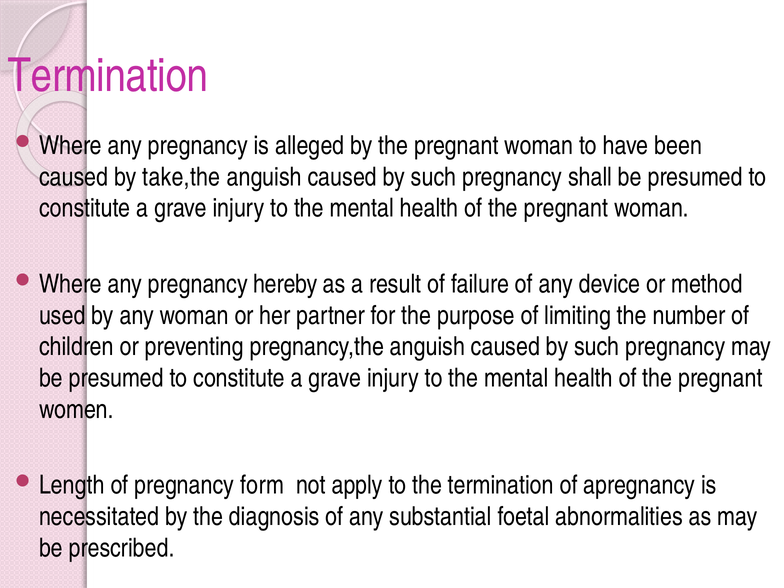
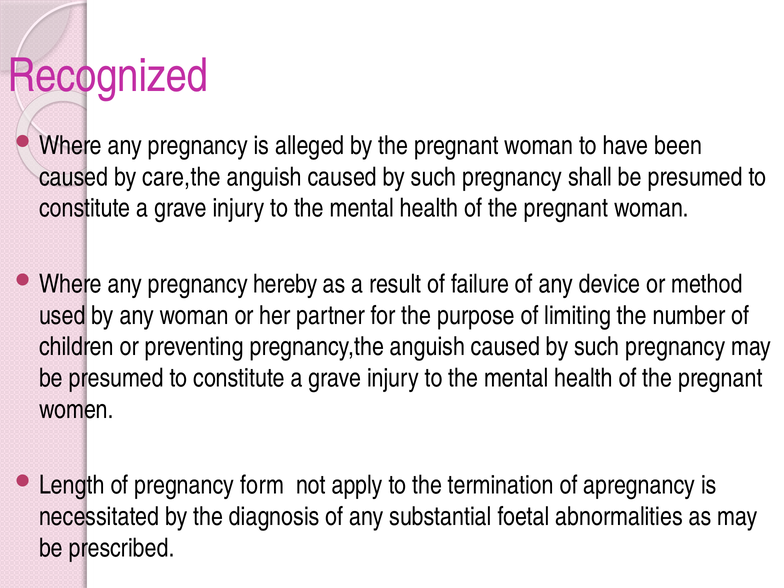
Termination at (108, 76): Termination -> Recognized
take,the: take,the -> care,the
